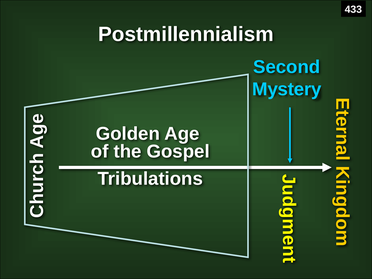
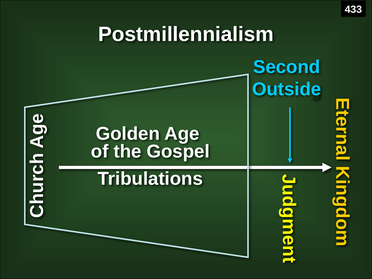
Mystery: Mystery -> Outside
